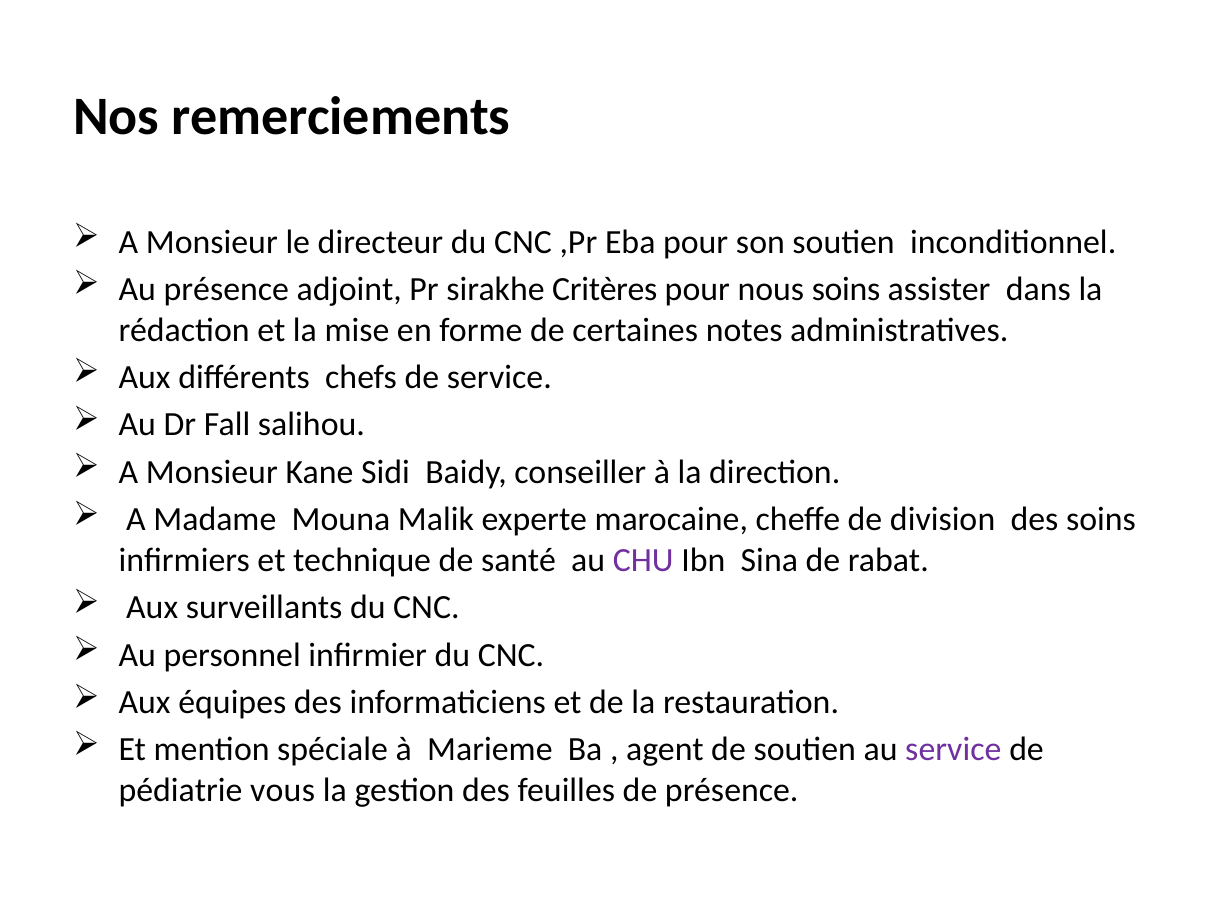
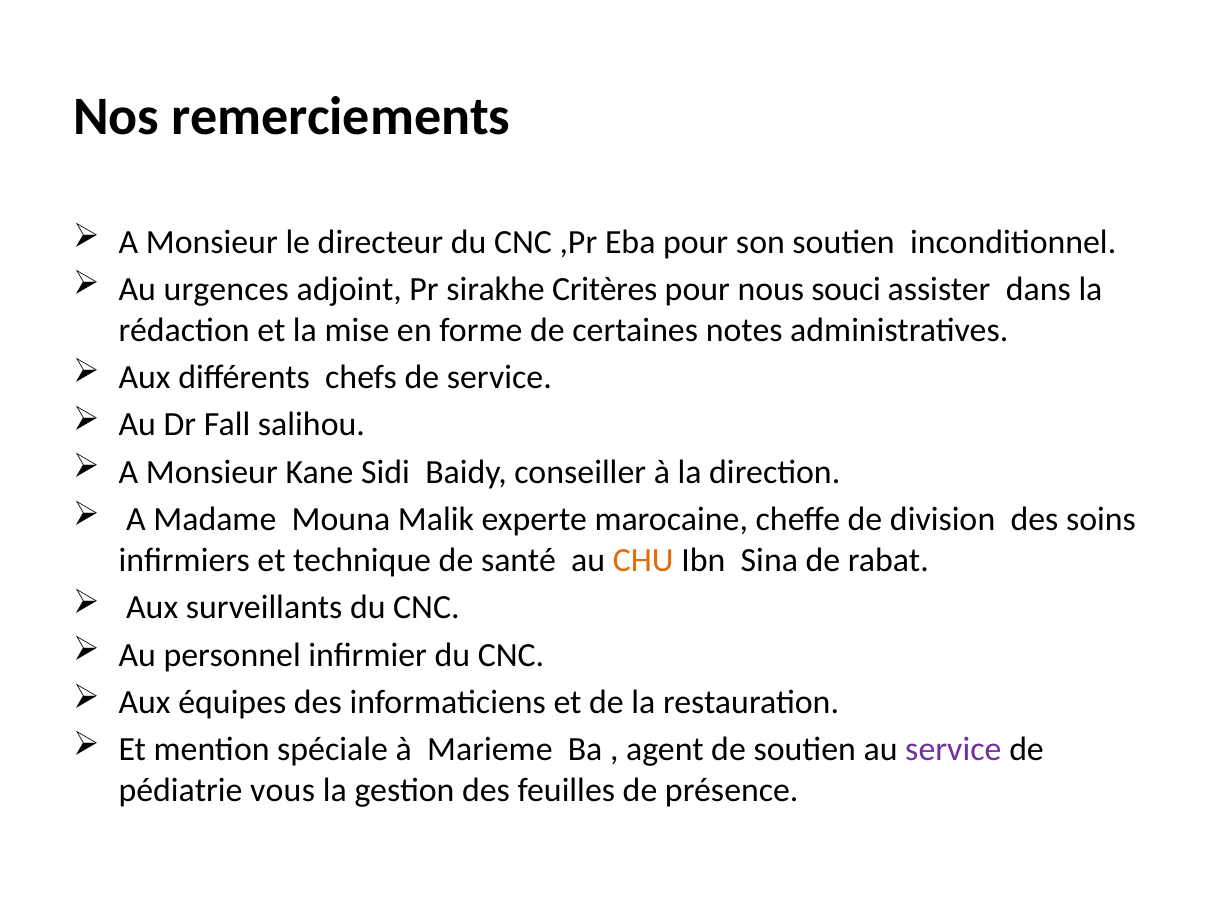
Au présence: présence -> urgences
nous soins: soins -> souci
CHU colour: purple -> orange
